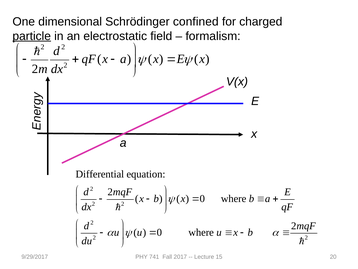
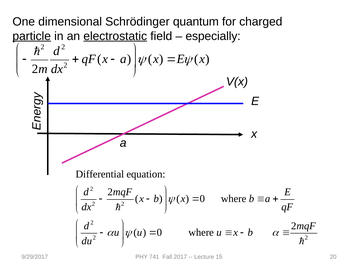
confined: confined -> quantum
electrostatic underline: none -> present
formalism: formalism -> especially
